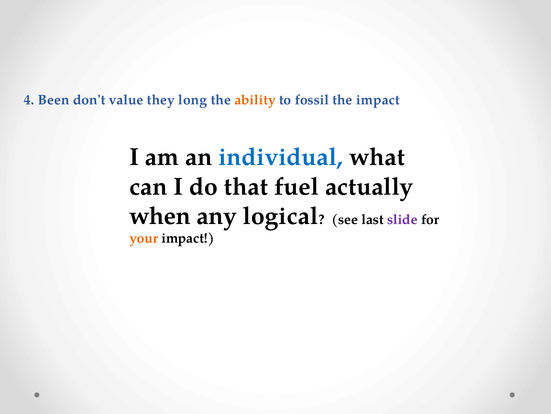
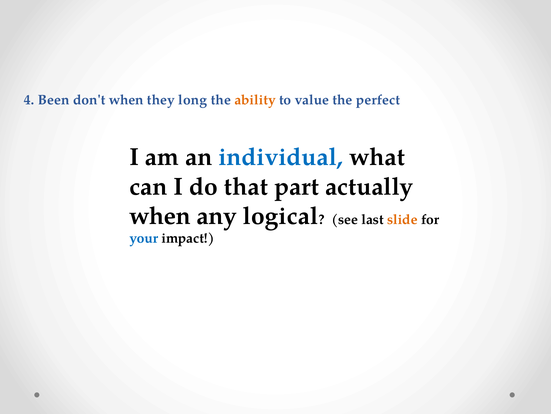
don't value: value -> when
fossil: fossil -> value
the impact: impact -> perfect
fuel: fuel -> part
slide colour: purple -> orange
your colour: orange -> blue
